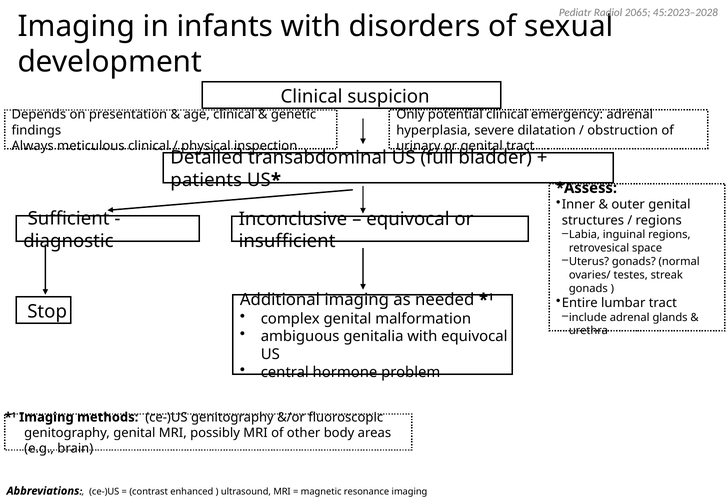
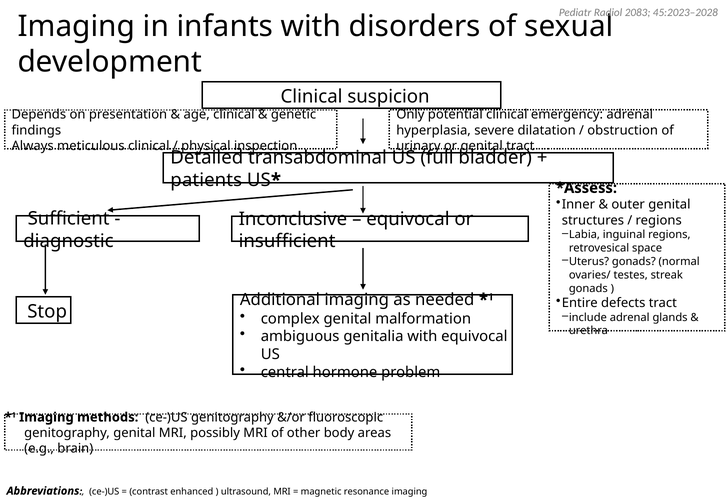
2065: 2065 -> 2083
lumbar: lumbar -> defects
